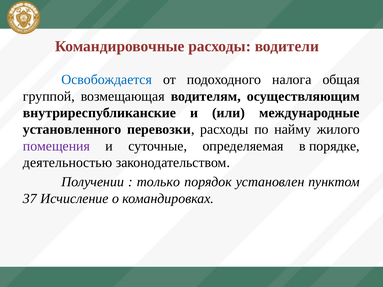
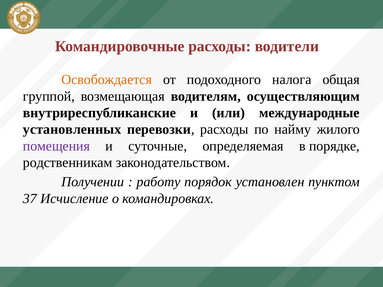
Освобождается colour: blue -> orange
установленного: установленного -> установленных
деятельностью: деятельностью -> родственникам
только: только -> работу
